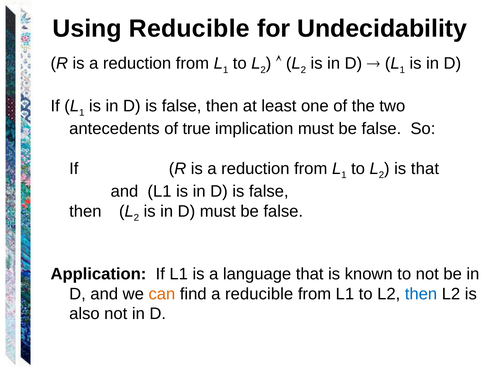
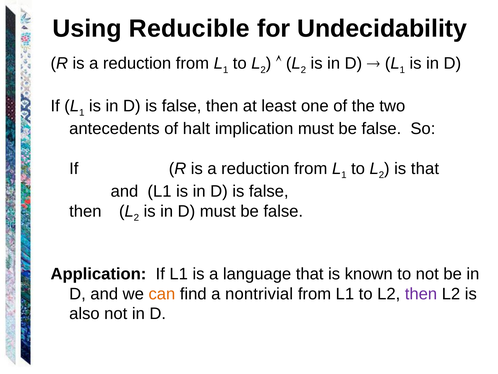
true: true -> halt
a reducible: reducible -> nontrivial
then at (421, 293) colour: blue -> purple
